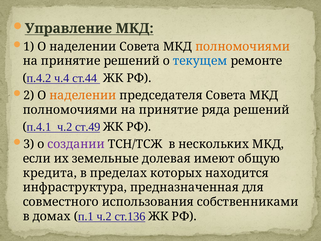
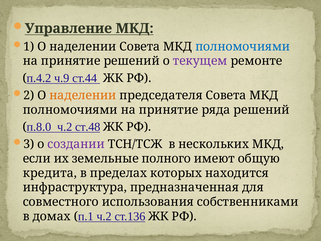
полномочиями at (243, 46) colour: orange -> blue
текущем colour: blue -> purple
ч.4: ч.4 -> ч.9
п.4.1: п.4.1 -> п.8.0
ст.49: ст.49 -> ст.48
долевая: долевая -> полного
